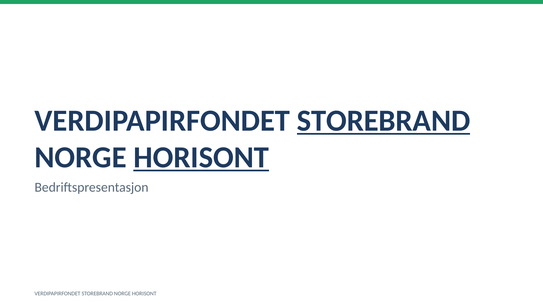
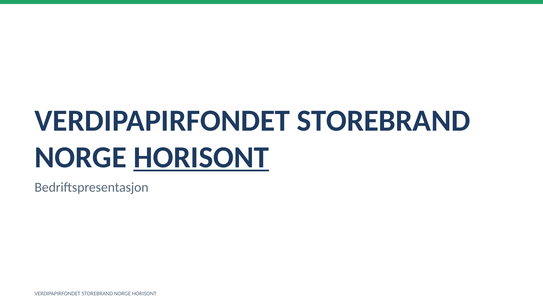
STOREBRAND at (384, 120) underline: present -> none
